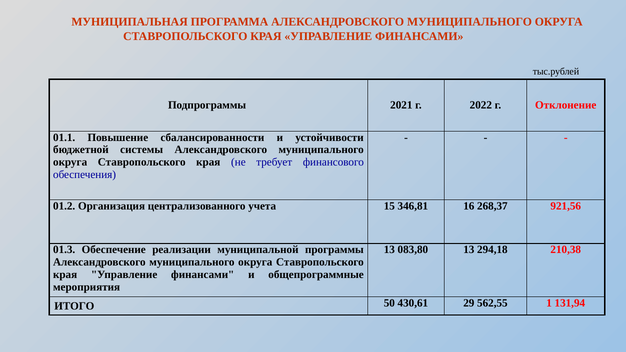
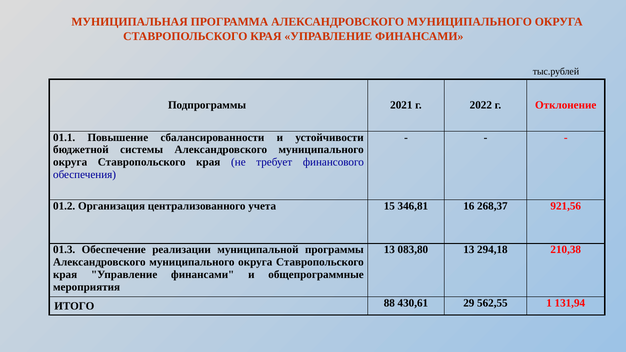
50: 50 -> 88
